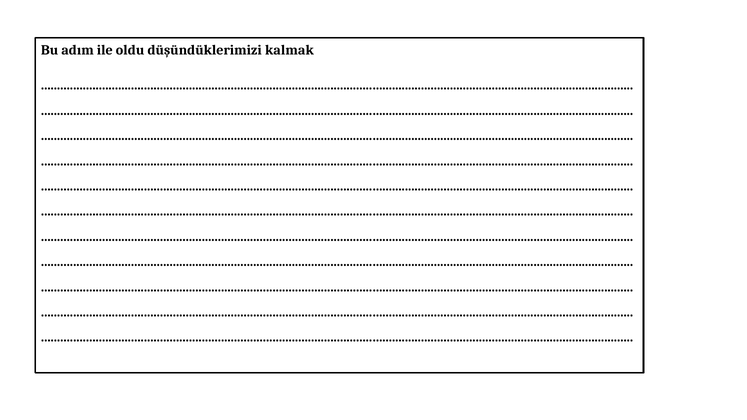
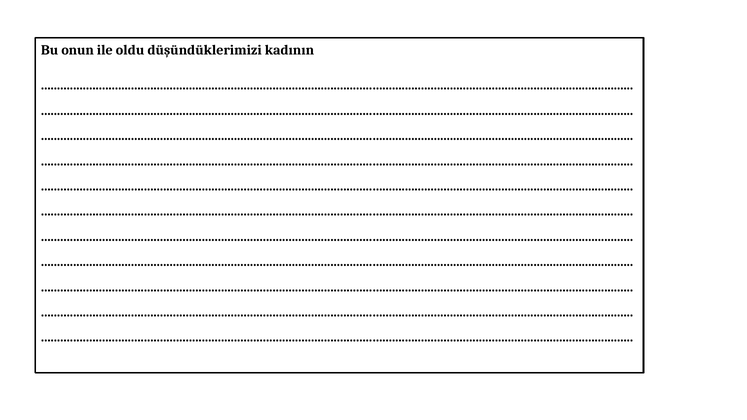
adım: adım -> onun
kalmak: kalmak -> kadının
